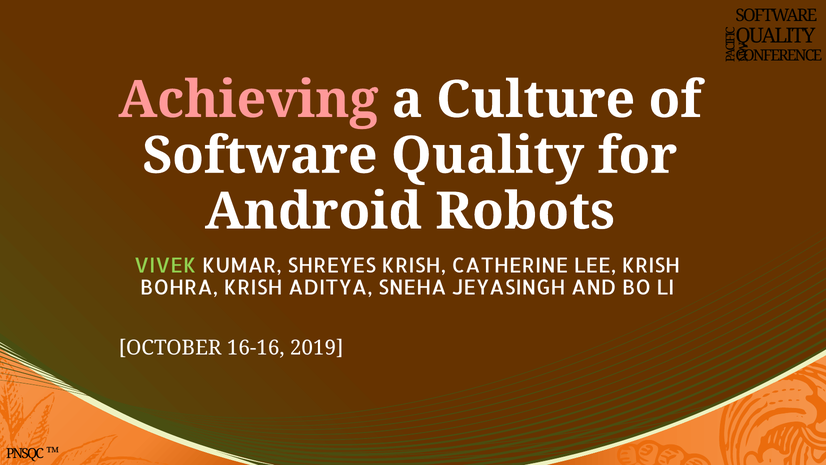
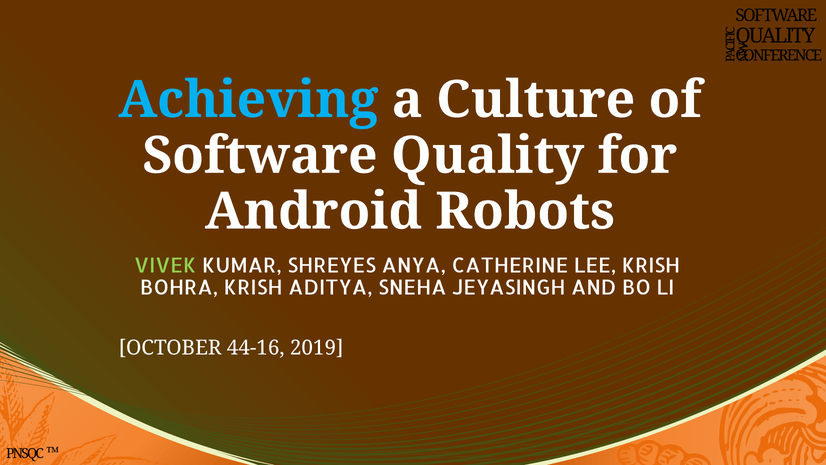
Achieving colour: pink -> light blue
SHREYES KRISH: KRISH -> ANYA
16-16: 16-16 -> 44-16
